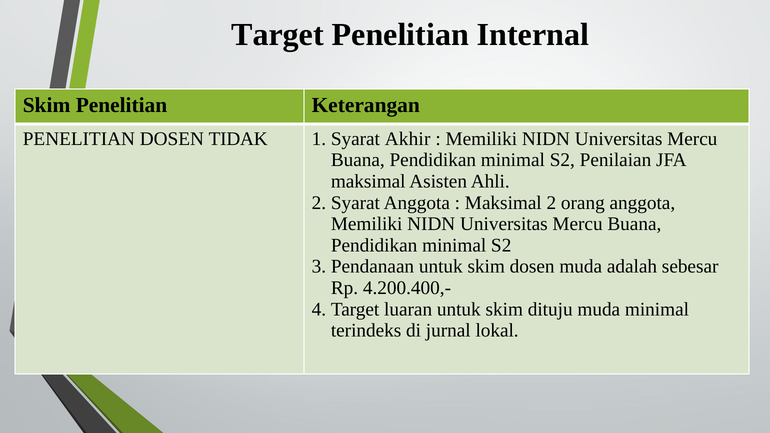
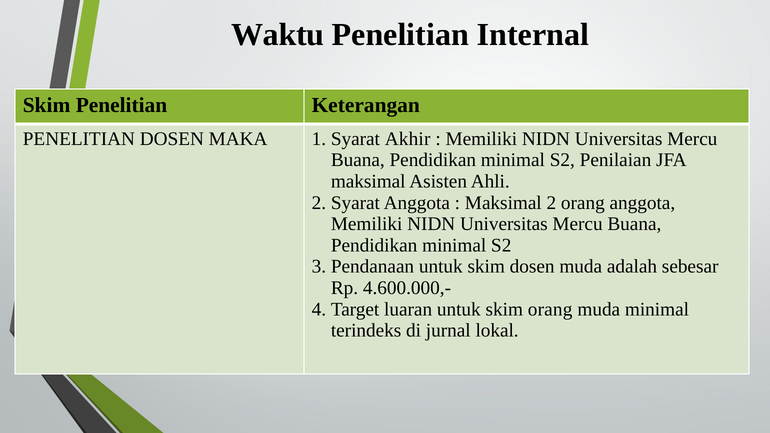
Target: Target -> Waktu
TIDAK: TIDAK -> MAKA
4.200.400,-: 4.200.400,- -> 4.600.000,-
skim dituju: dituju -> orang
